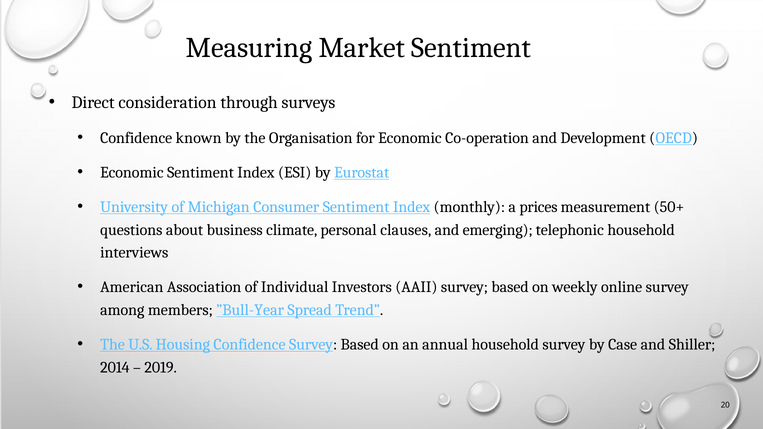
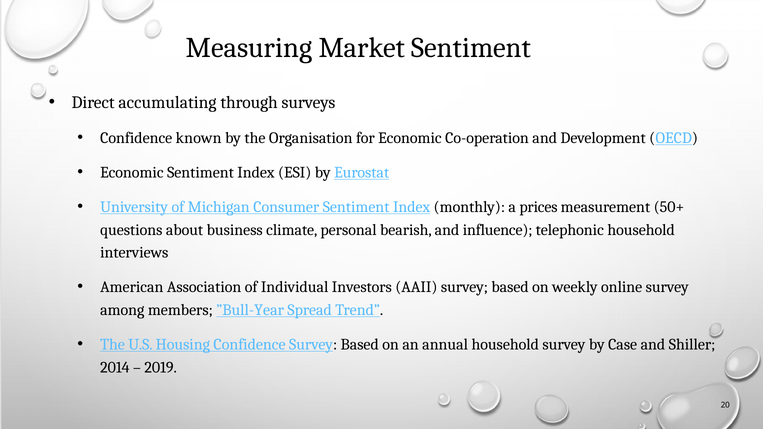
consideration: consideration -> accumulating
clauses: clauses -> bearish
emerging: emerging -> influence
